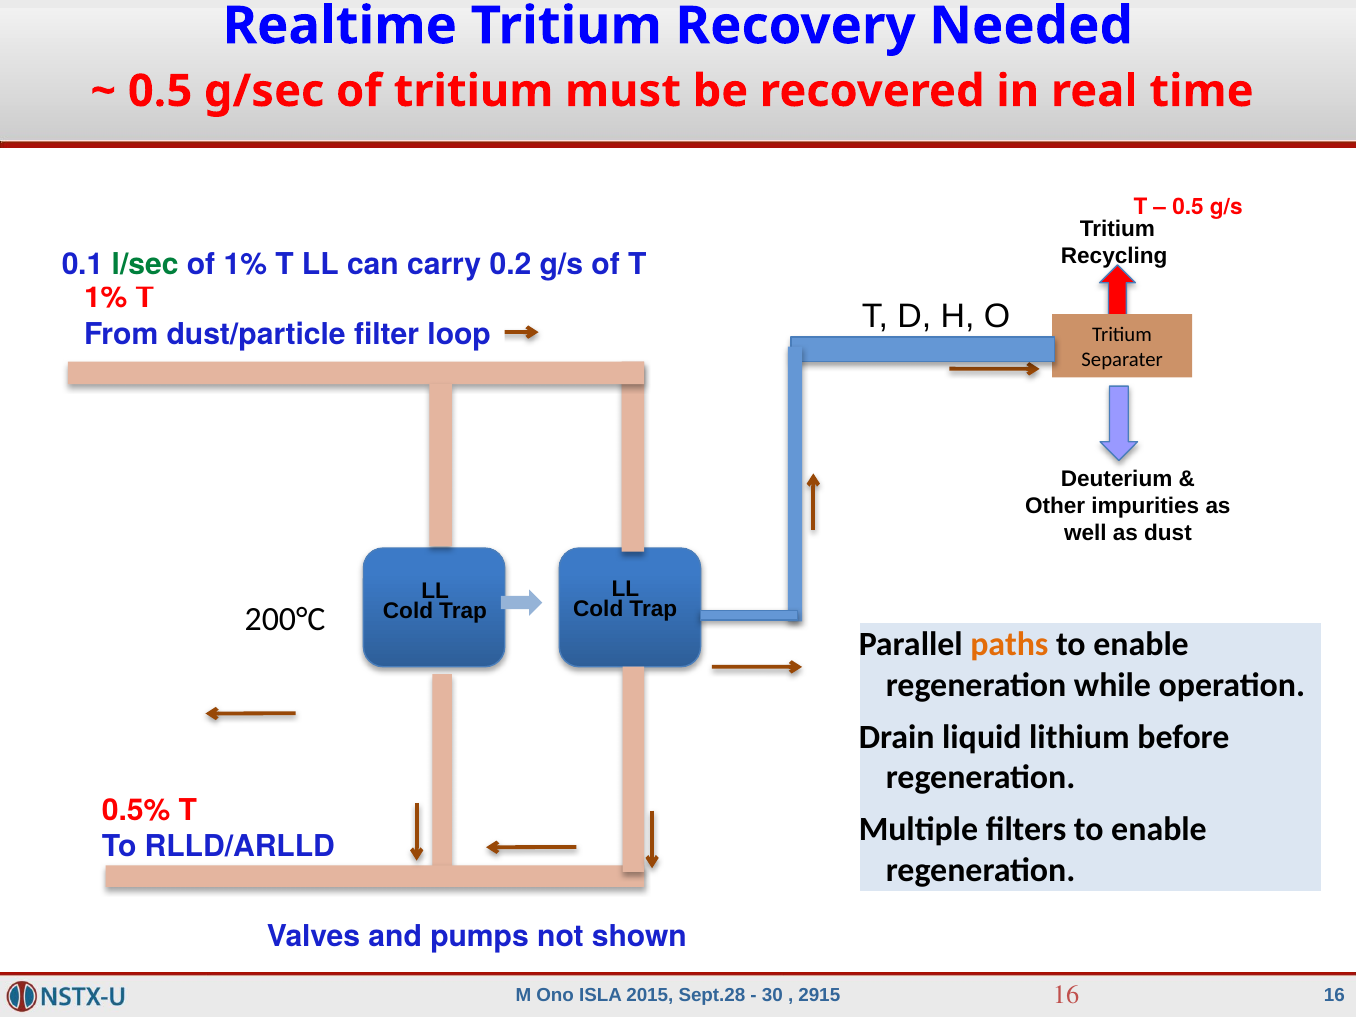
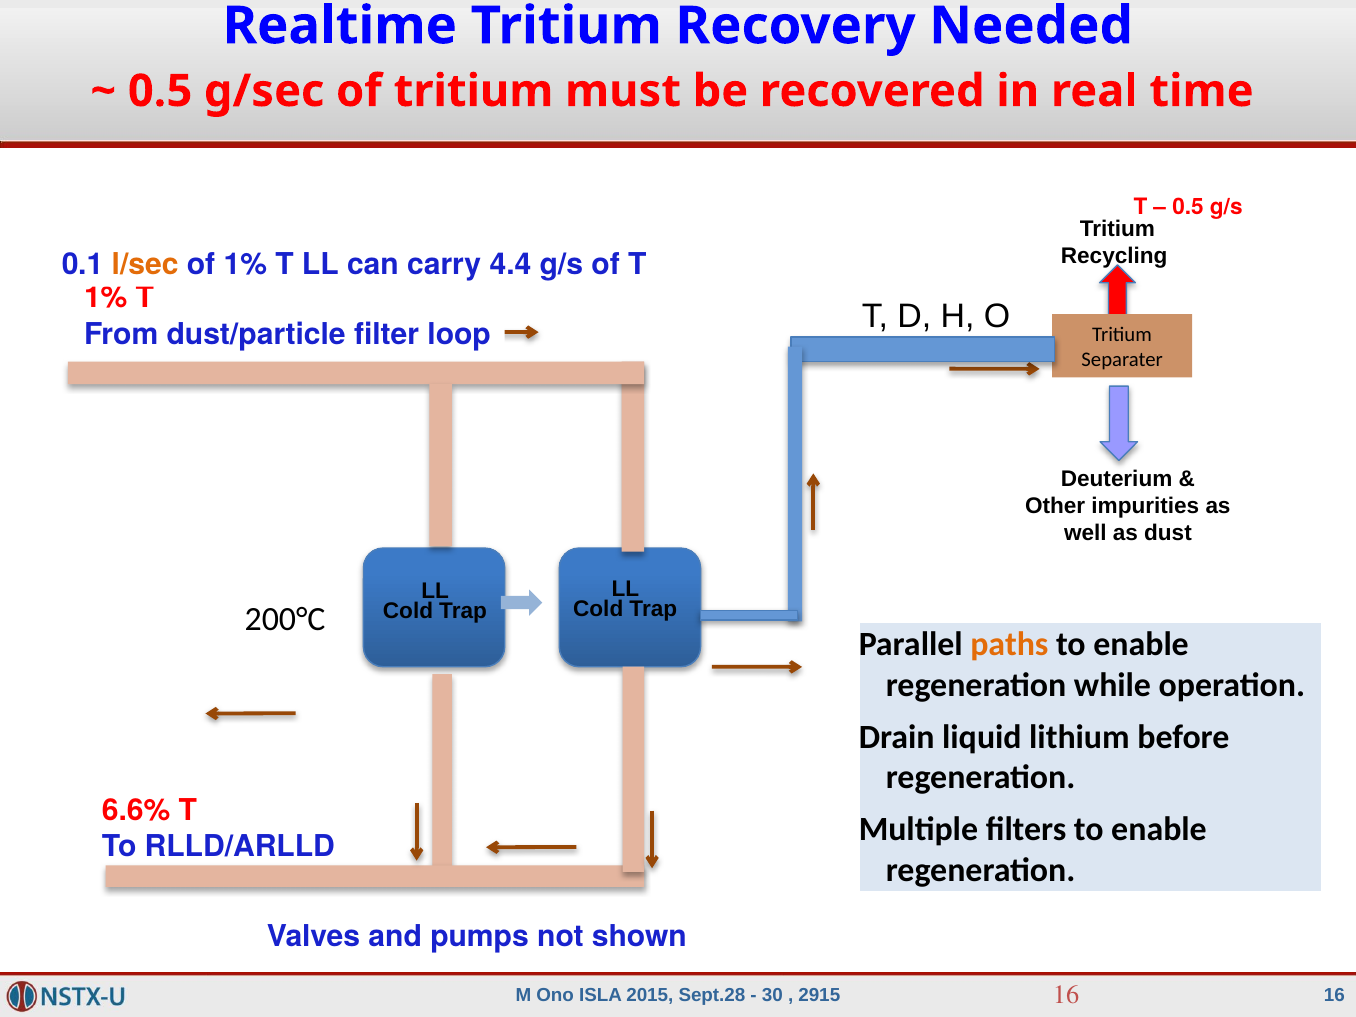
l/sec colour: green -> orange
0.2: 0.2 -> 4.4
0.5%: 0.5% -> 6.6%
